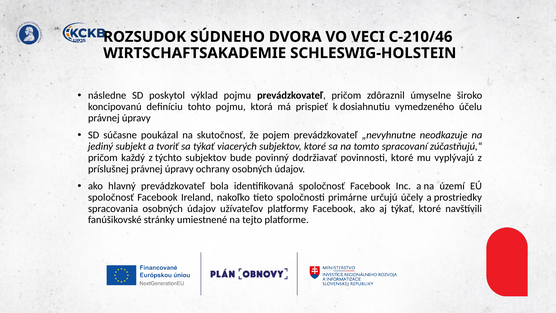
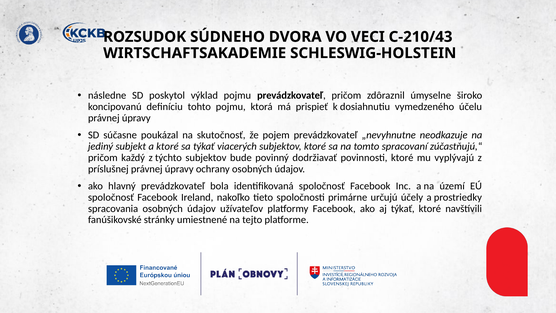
C-210/46: C-210/46 -> C-210/43
a tvoriť: tvoriť -> ktoré
